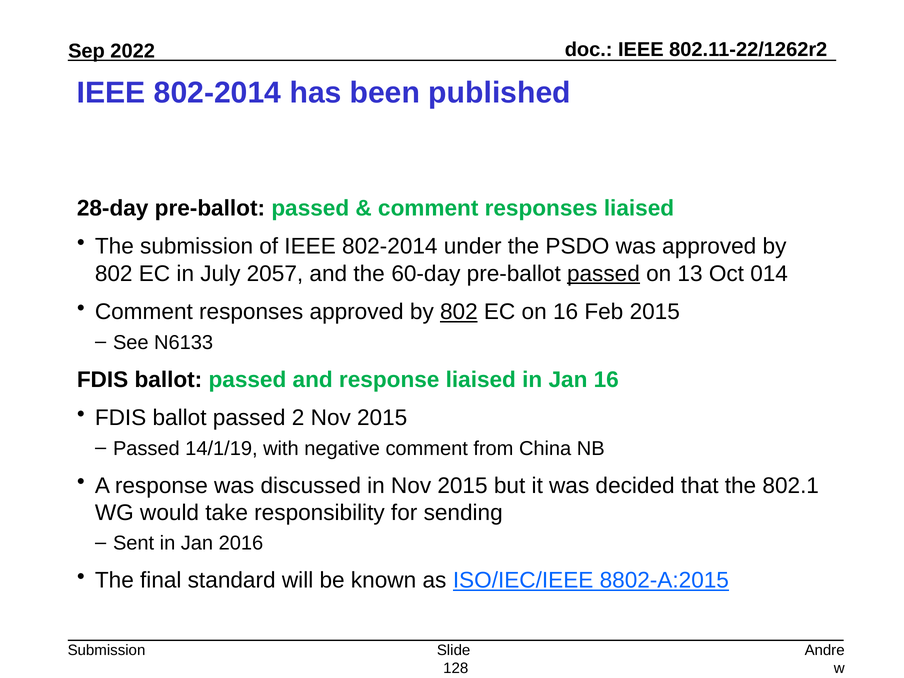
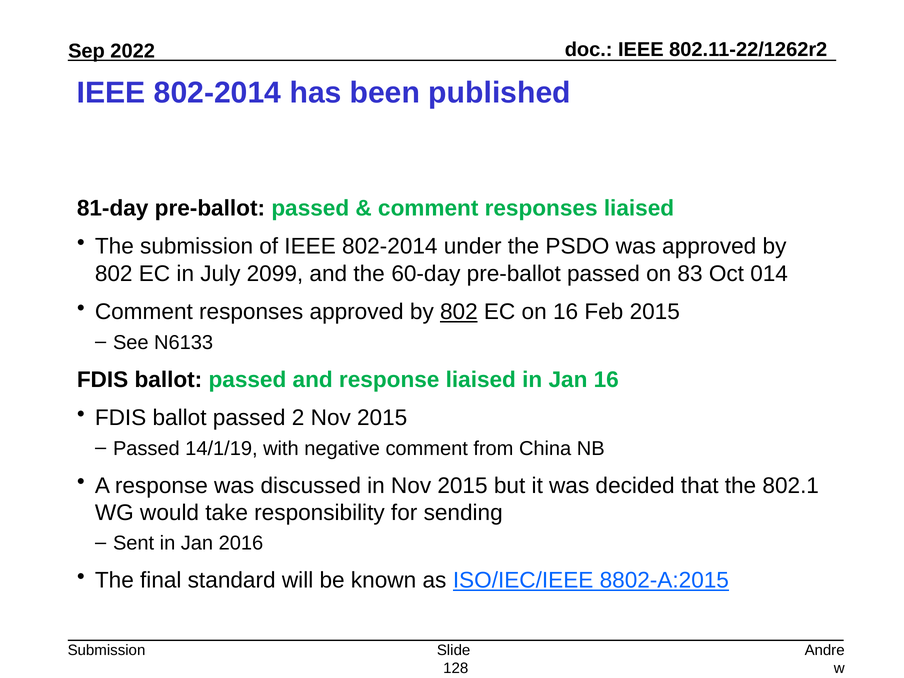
28-day: 28-day -> 81-day
2057: 2057 -> 2099
passed at (603, 274) underline: present -> none
13: 13 -> 83
